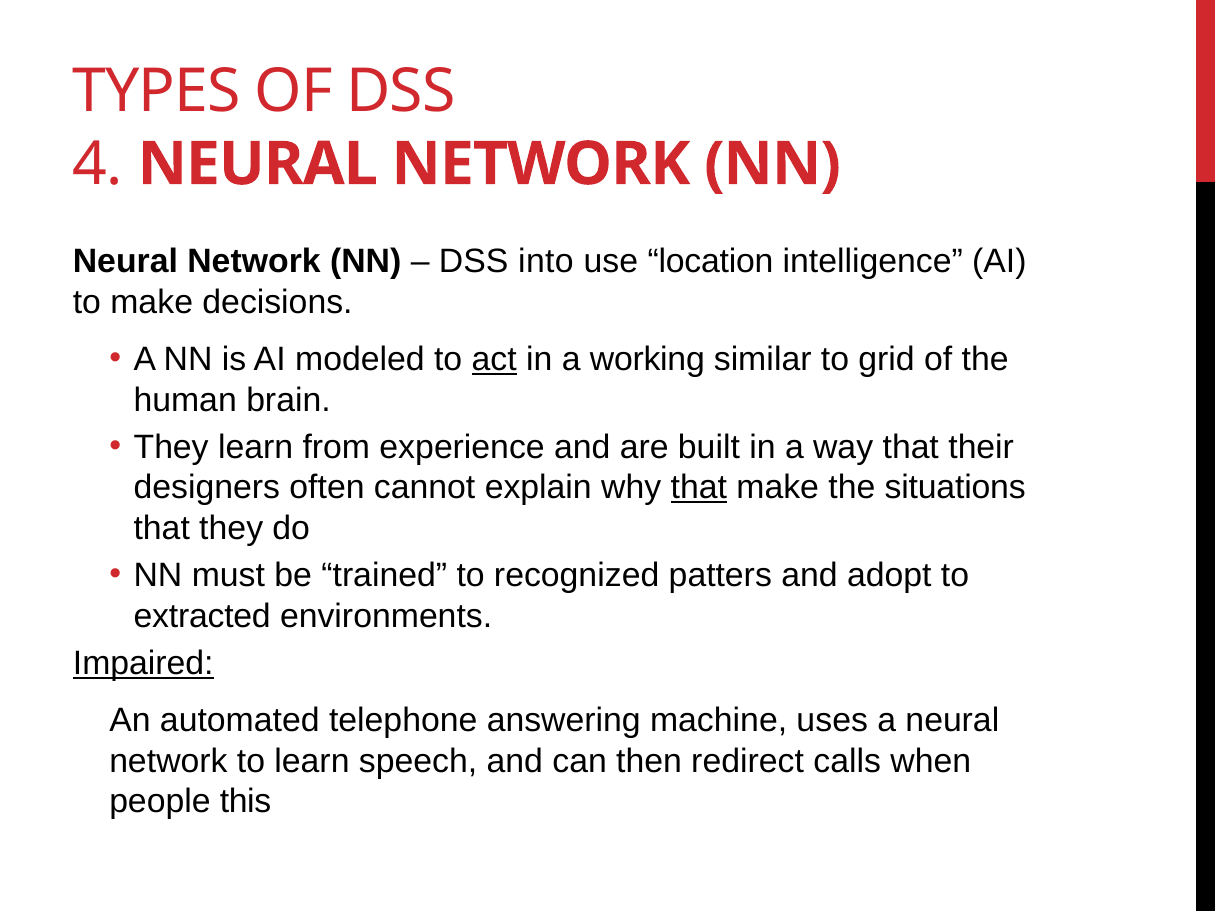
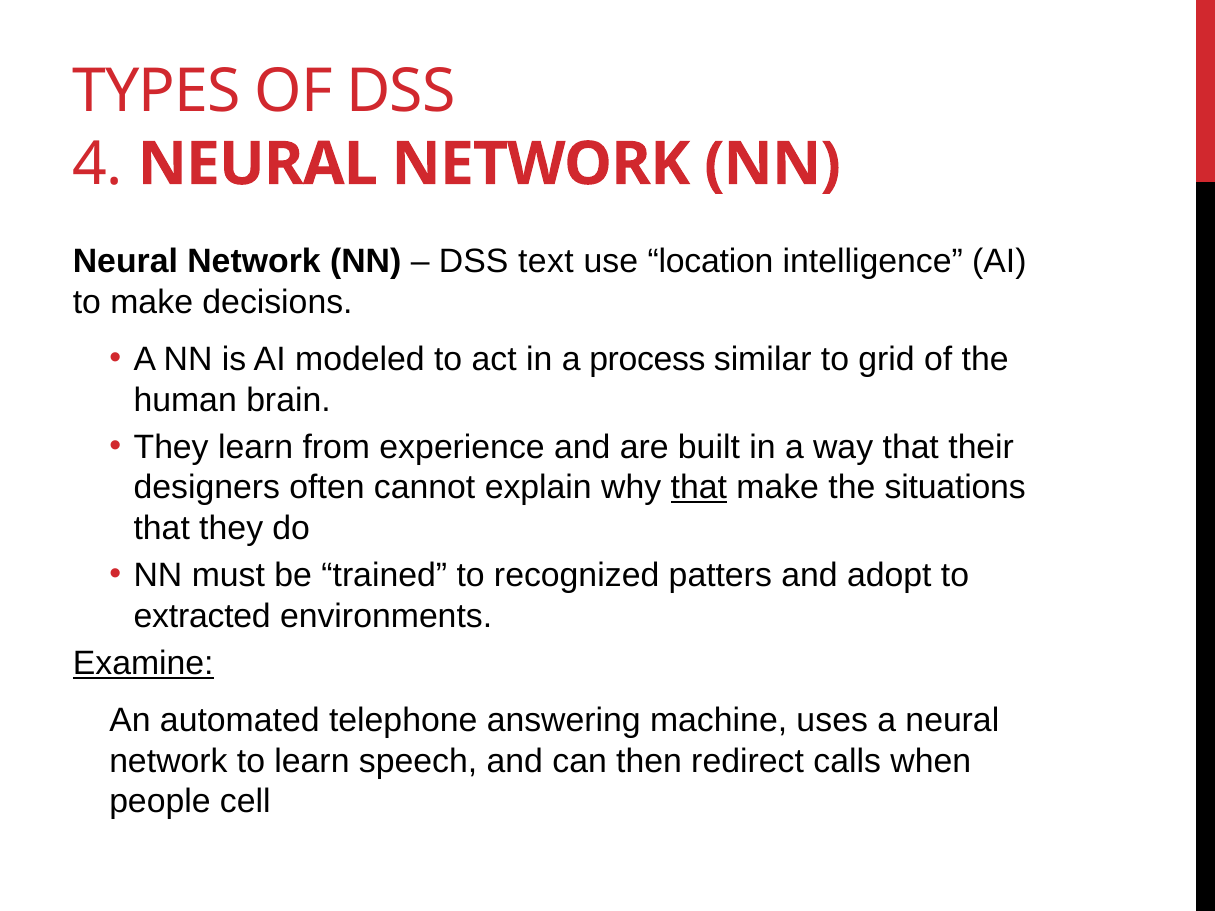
into: into -> text
act underline: present -> none
working: working -> process
Impaired: Impaired -> Examine
this: this -> cell
